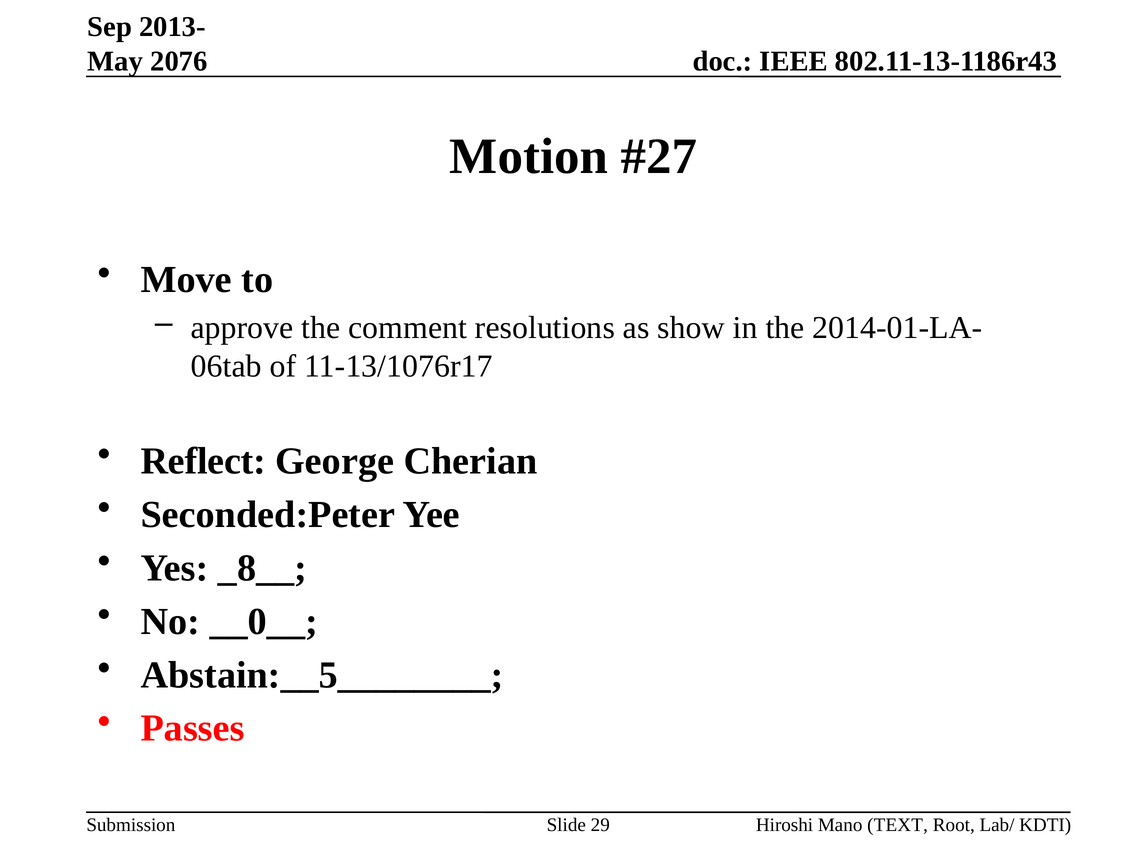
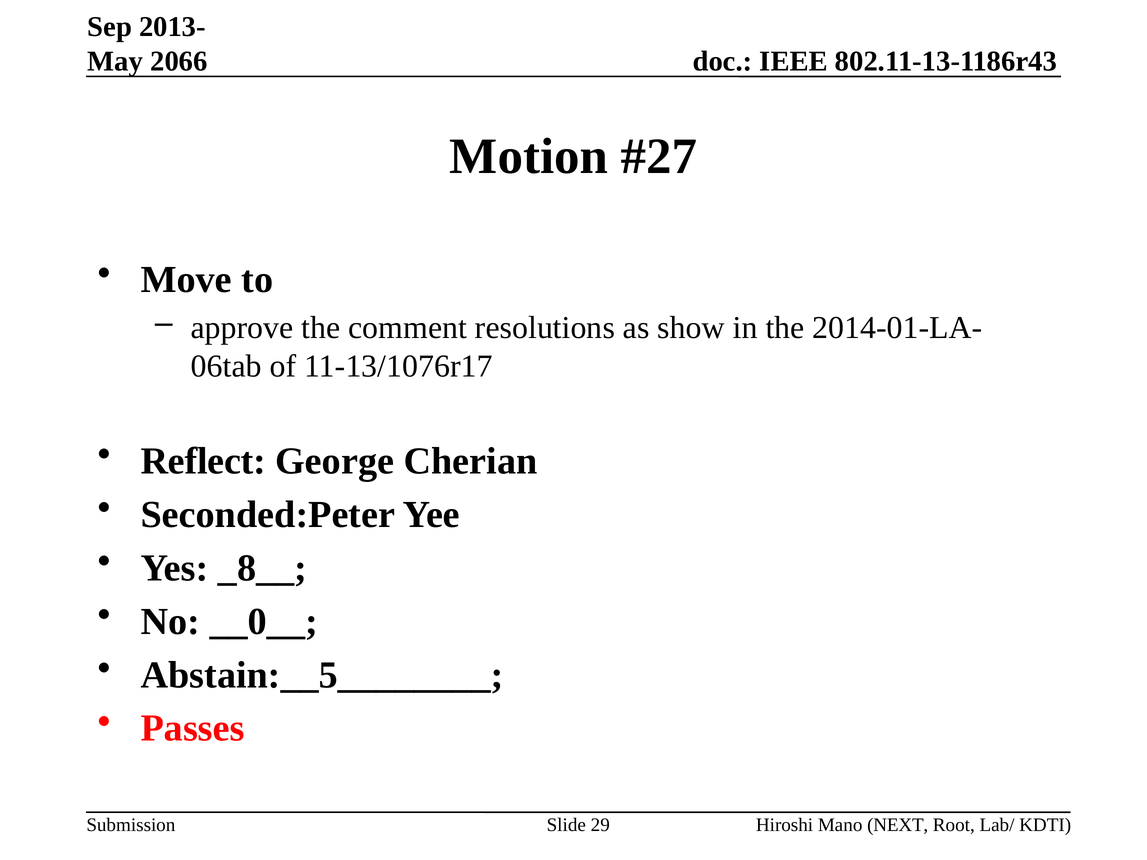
2076: 2076 -> 2066
TEXT: TEXT -> NEXT
